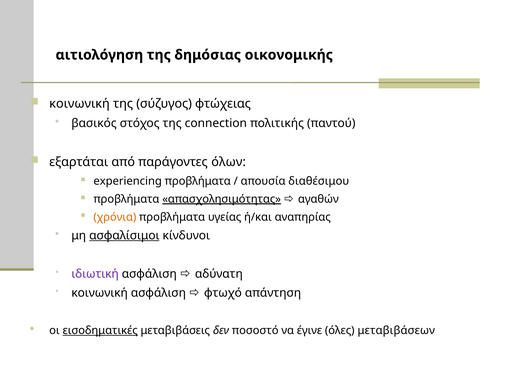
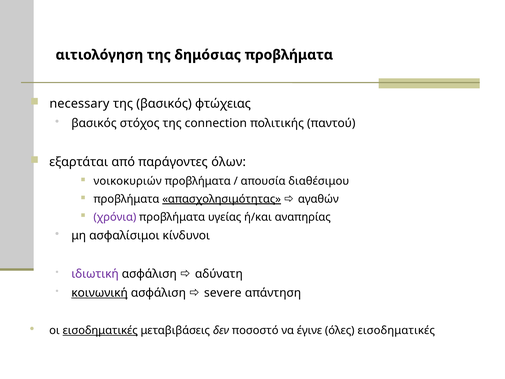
δημόσιας οικονομικής: οικονομικής -> προβλήματα
κοινωνική at (79, 104): κοινωνική -> necessary
της σύζυγος: σύζυγος -> βασικός
experiencing: experiencing -> νοικοκυριών
χρόνια colour: orange -> purple
ασφαλίσιμοι underline: present -> none
κοινωνική at (100, 293) underline: none -> present
φτωχό: φτωχό -> severe
όλες μεταβιβάσεων: μεταβιβάσεων -> εισοδηματικές
